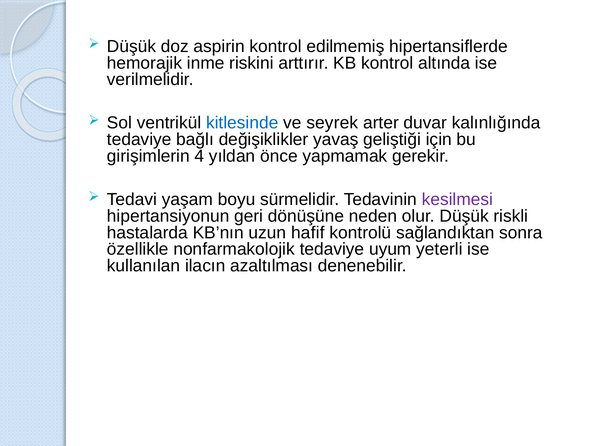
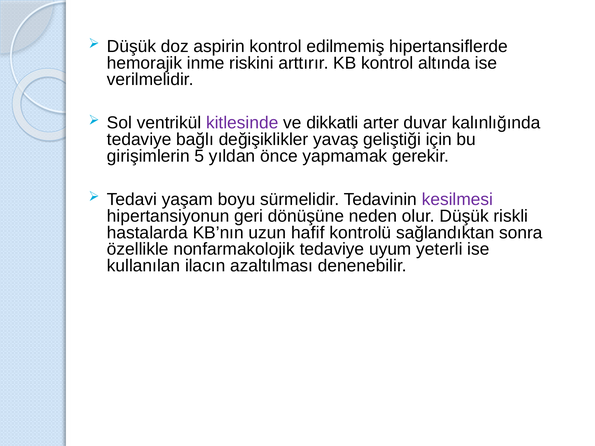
kitlesinde colour: blue -> purple
seyrek: seyrek -> dikkatli
4: 4 -> 5
